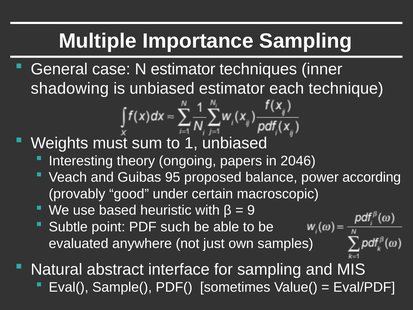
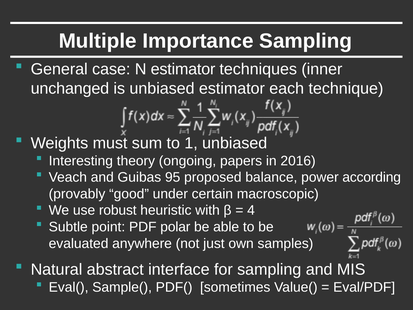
shadowing: shadowing -> unchanged
2046: 2046 -> 2016
based: based -> robust
9: 9 -> 4
such: such -> polar
